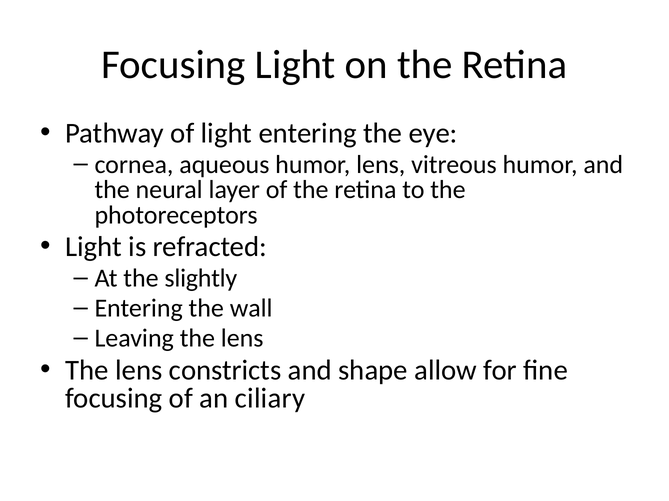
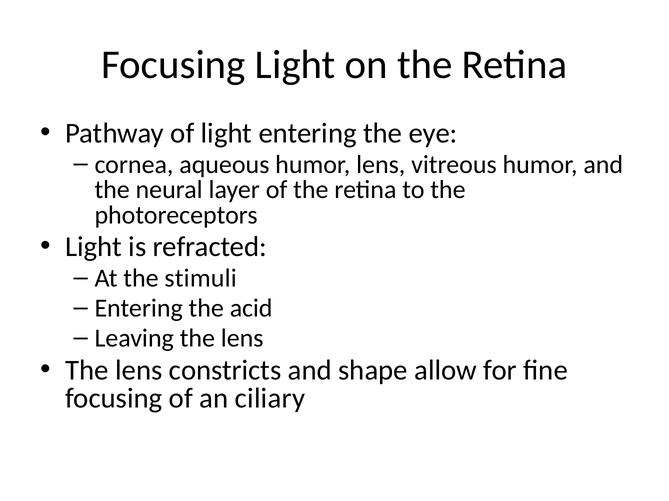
slightly: slightly -> stimuli
wall: wall -> acid
